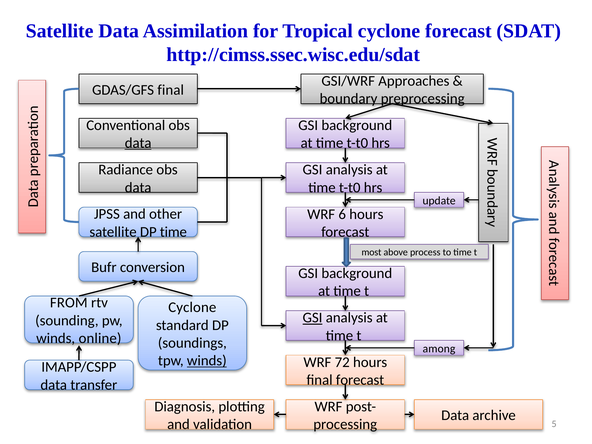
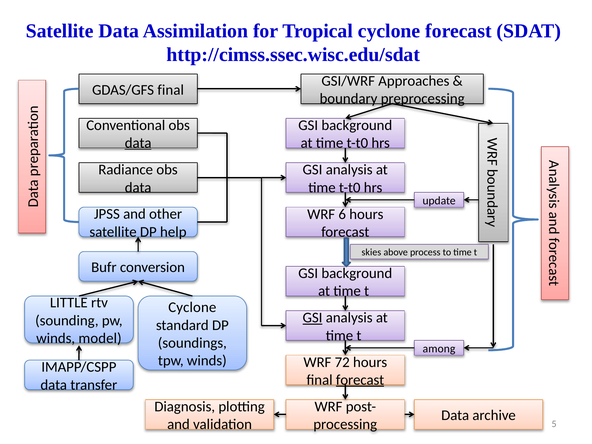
DP time: time -> help
most: most -> skies
FROM: FROM -> LITTLE
online: online -> model
winds at (207, 361) underline: present -> none
forecast at (360, 380) underline: none -> present
